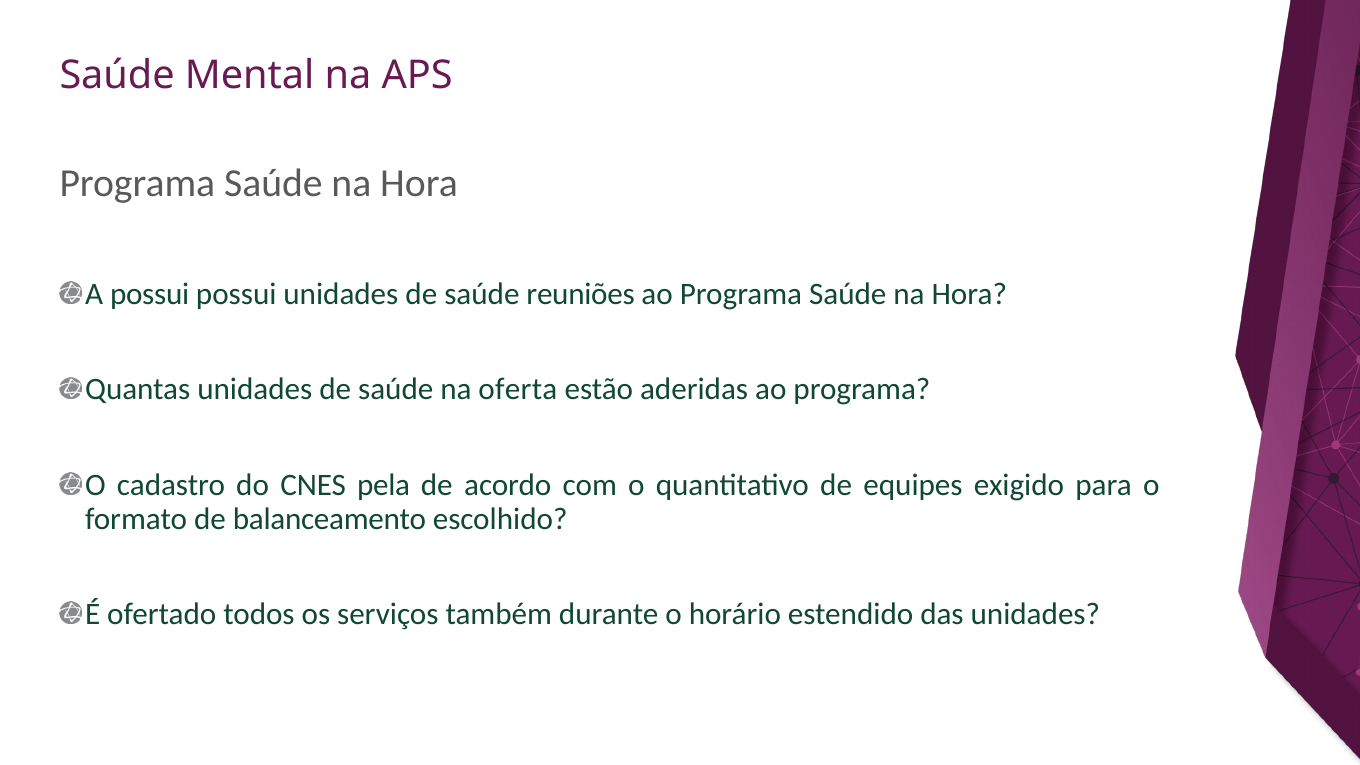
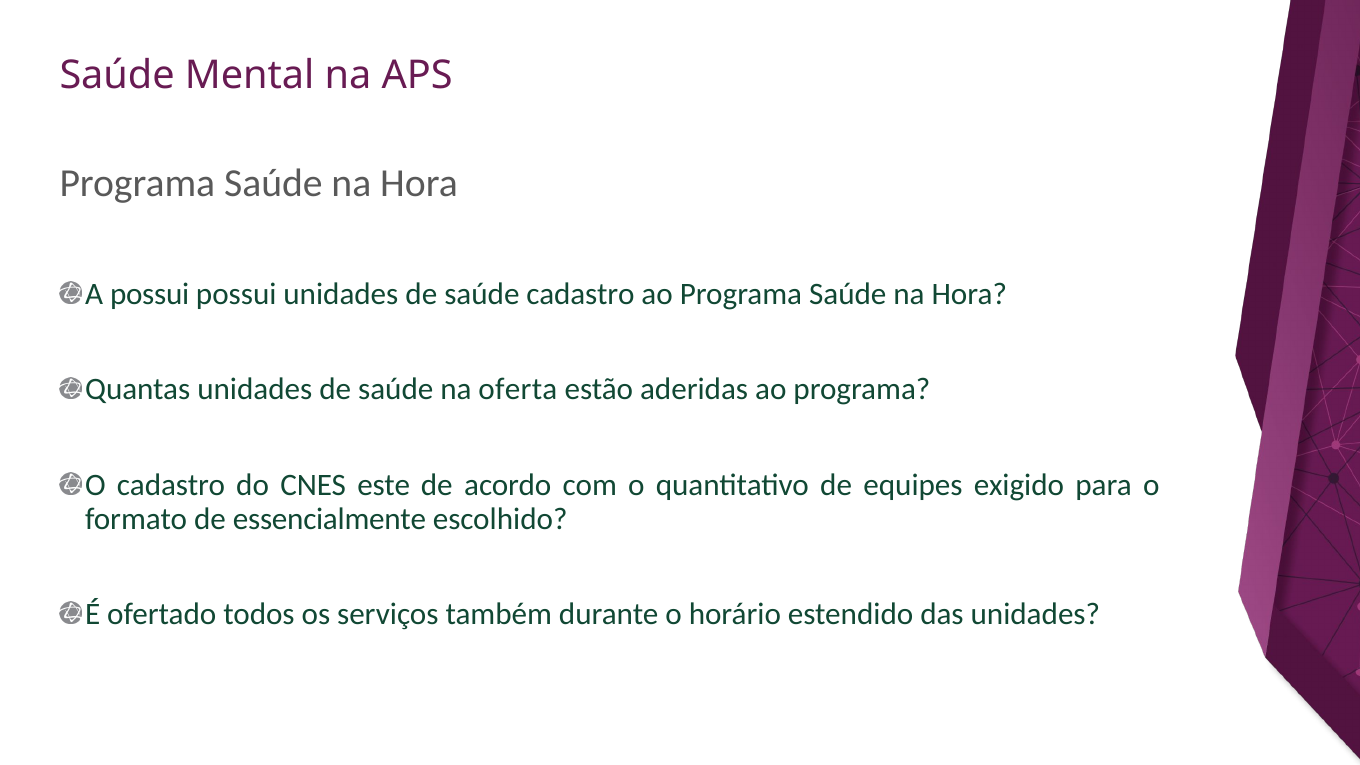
saúde reuniões: reuniões -> cadastro
pela: pela -> este
balanceamento: balanceamento -> essencialmente
